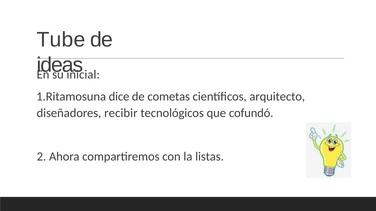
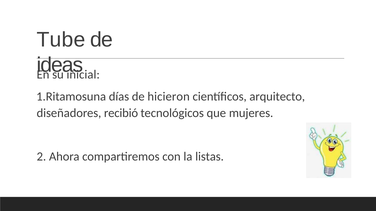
dice: dice -> días
cometas: cometas -> hicieron
recibir: recibir -> recibió
cofundó: cofundó -> mujeres
